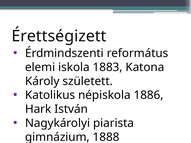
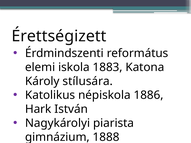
született: született -> stílusára
